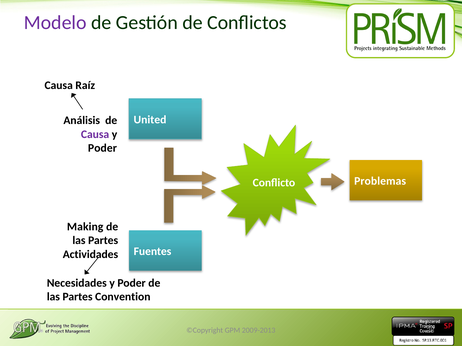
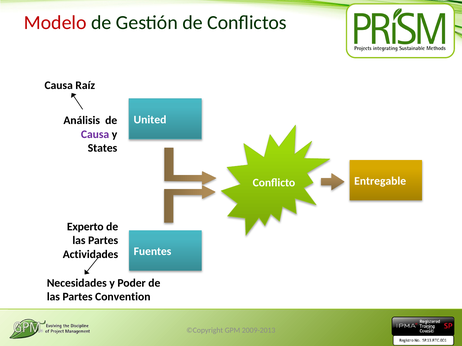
Modelo colour: purple -> red
Poder at (102, 148): Poder -> States
Problemas: Problemas -> Entregable
Making: Making -> Experto
